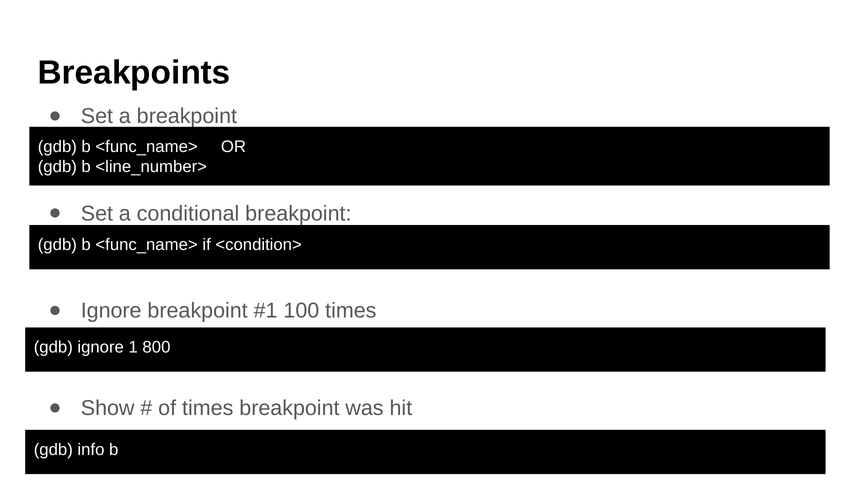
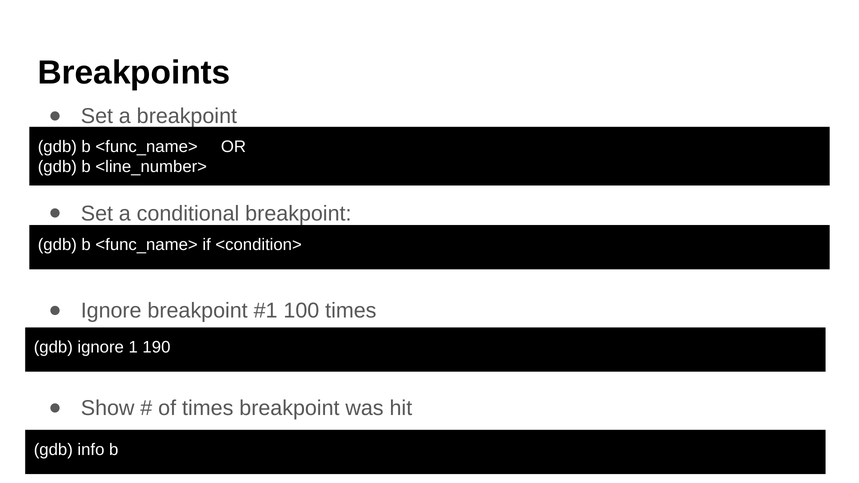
800: 800 -> 190
